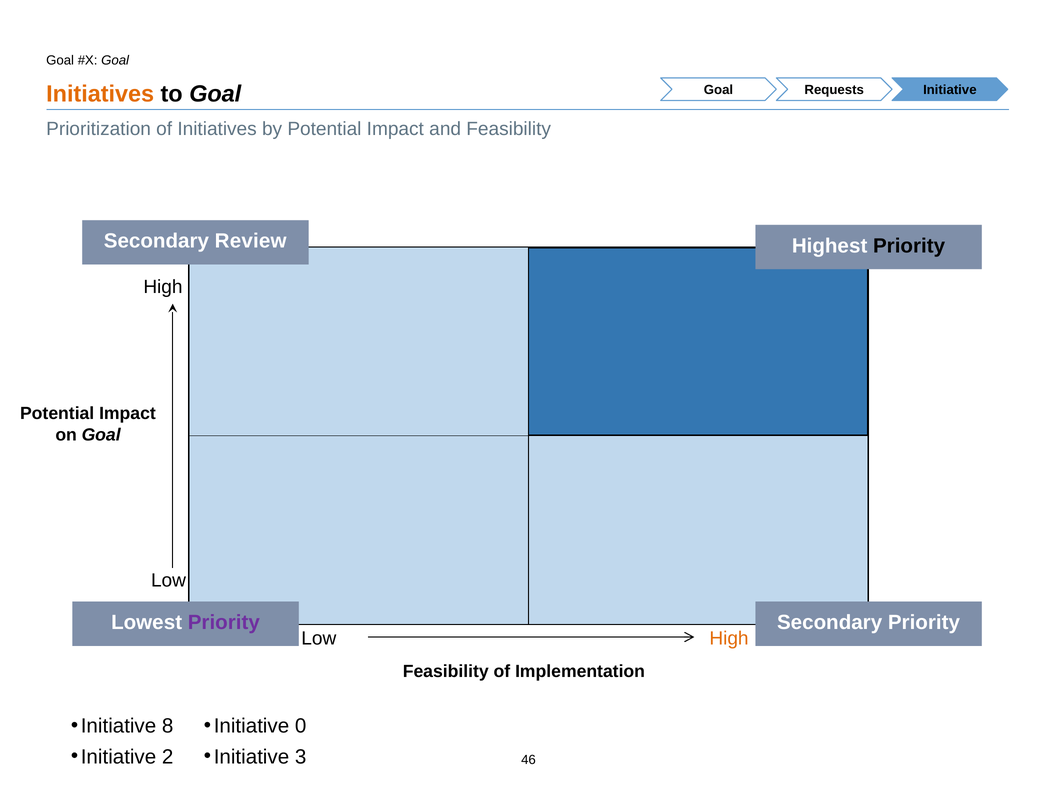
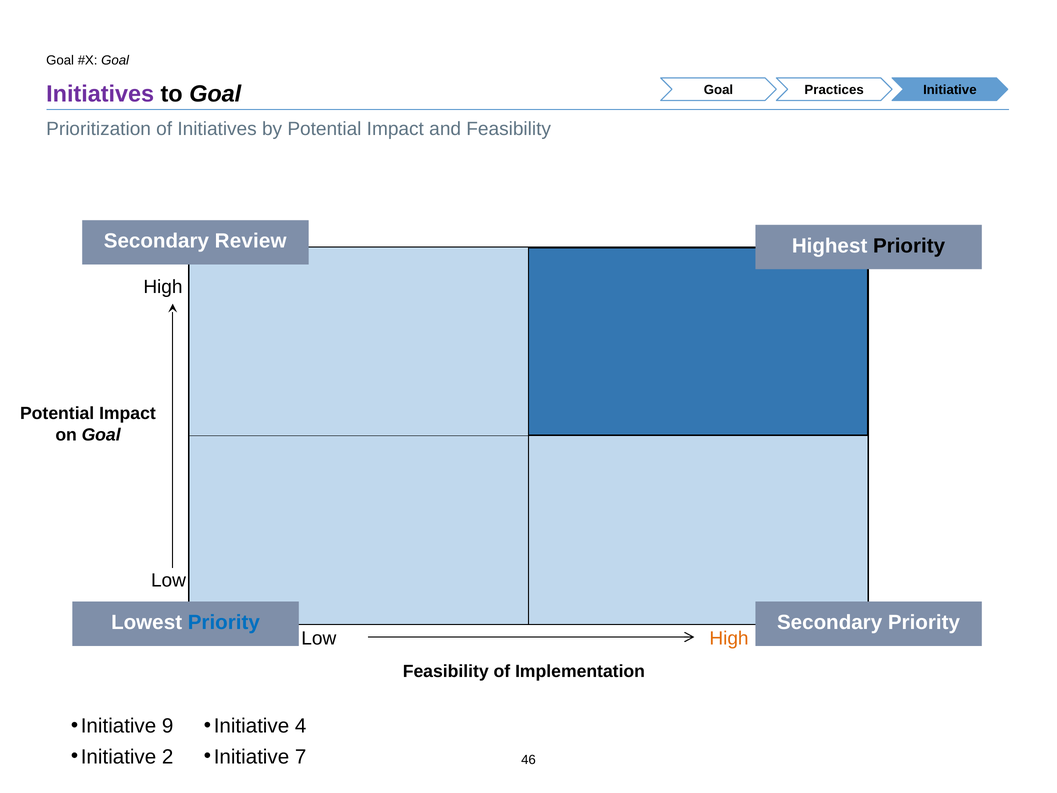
Initiatives at (100, 94) colour: orange -> purple
Requests: Requests -> Practices
Priority at (224, 622) colour: purple -> blue
8: 8 -> 9
0: 0 -> 4
3: 3 -> 7
